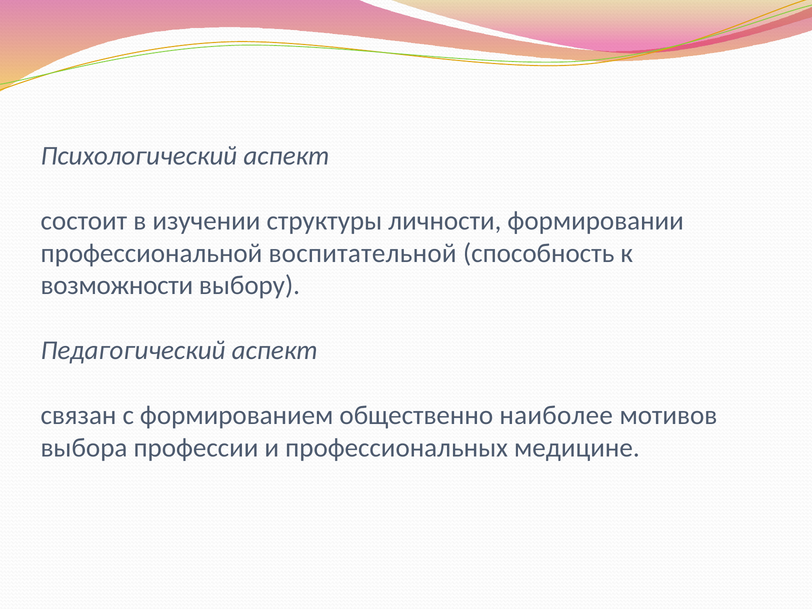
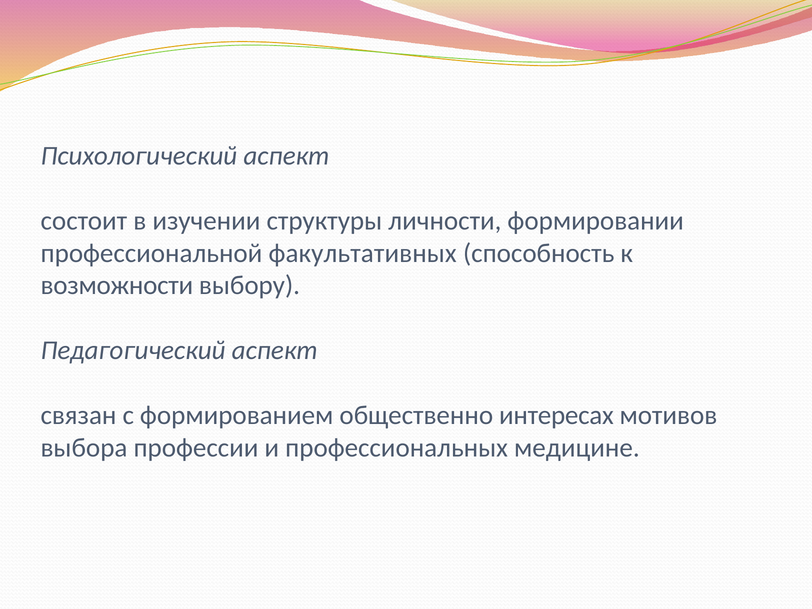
воспитательной: воспитательной -> факультативных
наиболее: наиболее -> интересах
